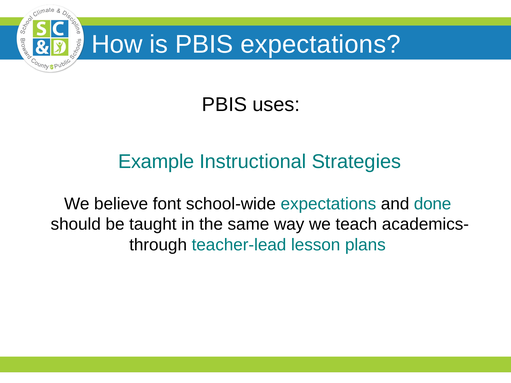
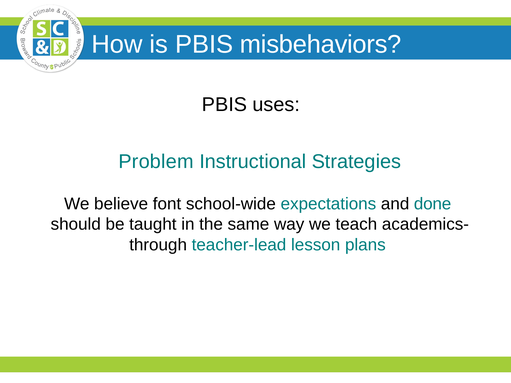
PBIS expectations: expectations -> misbehaviors
Example: Example -> Problem
